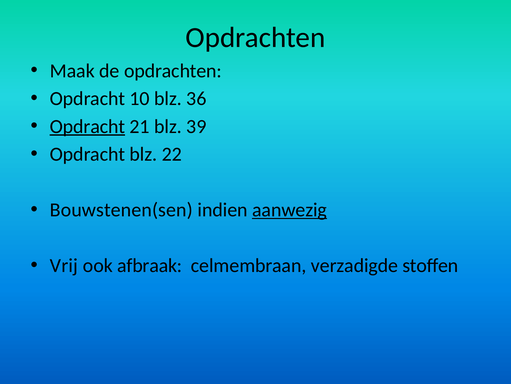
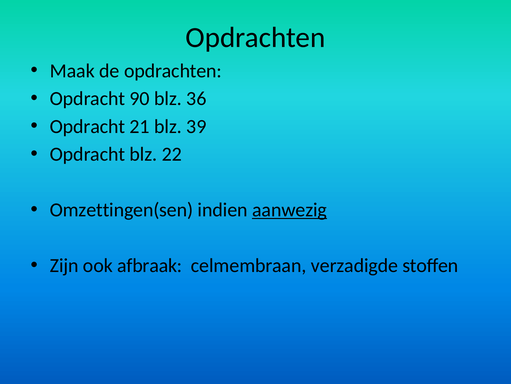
10: 10 -> 90
Opdracht at (87, 126) underline: present -> none
Bouwstenen(sen: Bouwstenen(sen -> Omzettingen(sen
Vrij: Vrij -> Zijn
